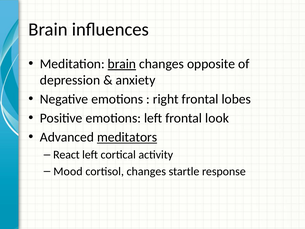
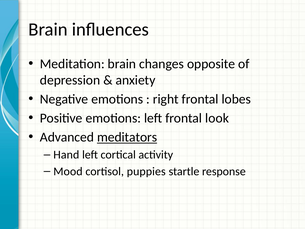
brain at (122, 64) underline: present -> none
React: React -> Hand
cortisol changes: changes -> puppies
